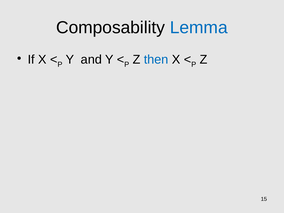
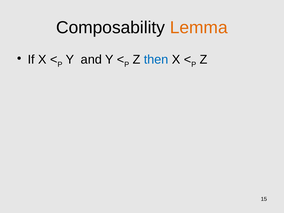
Lemma colour: blue -> orange
